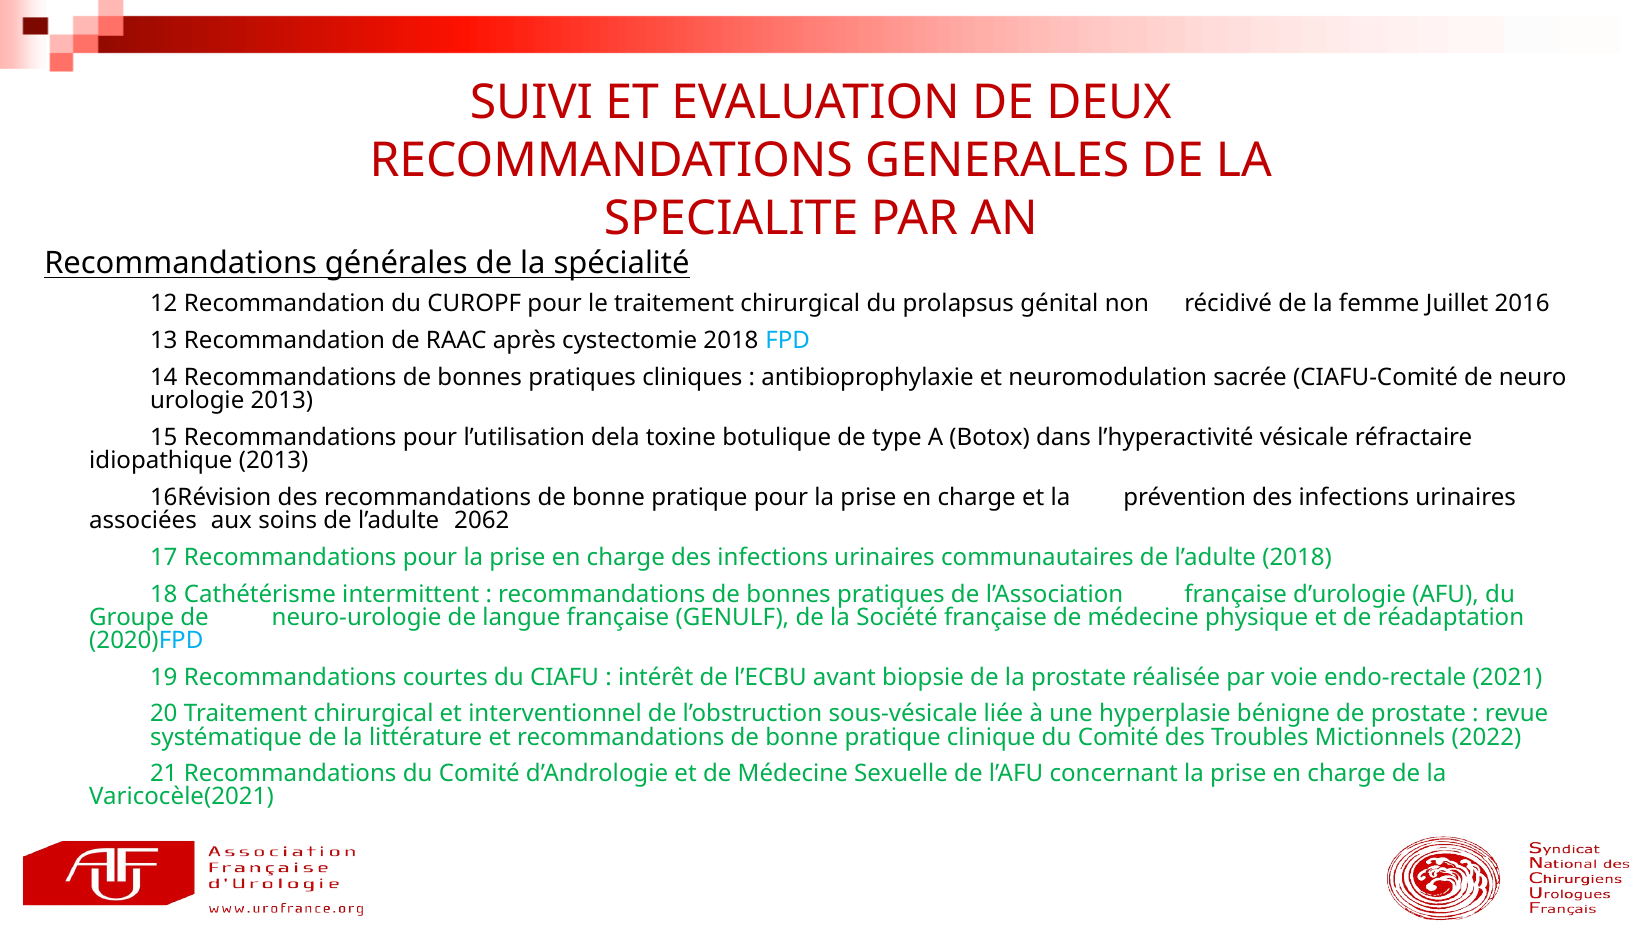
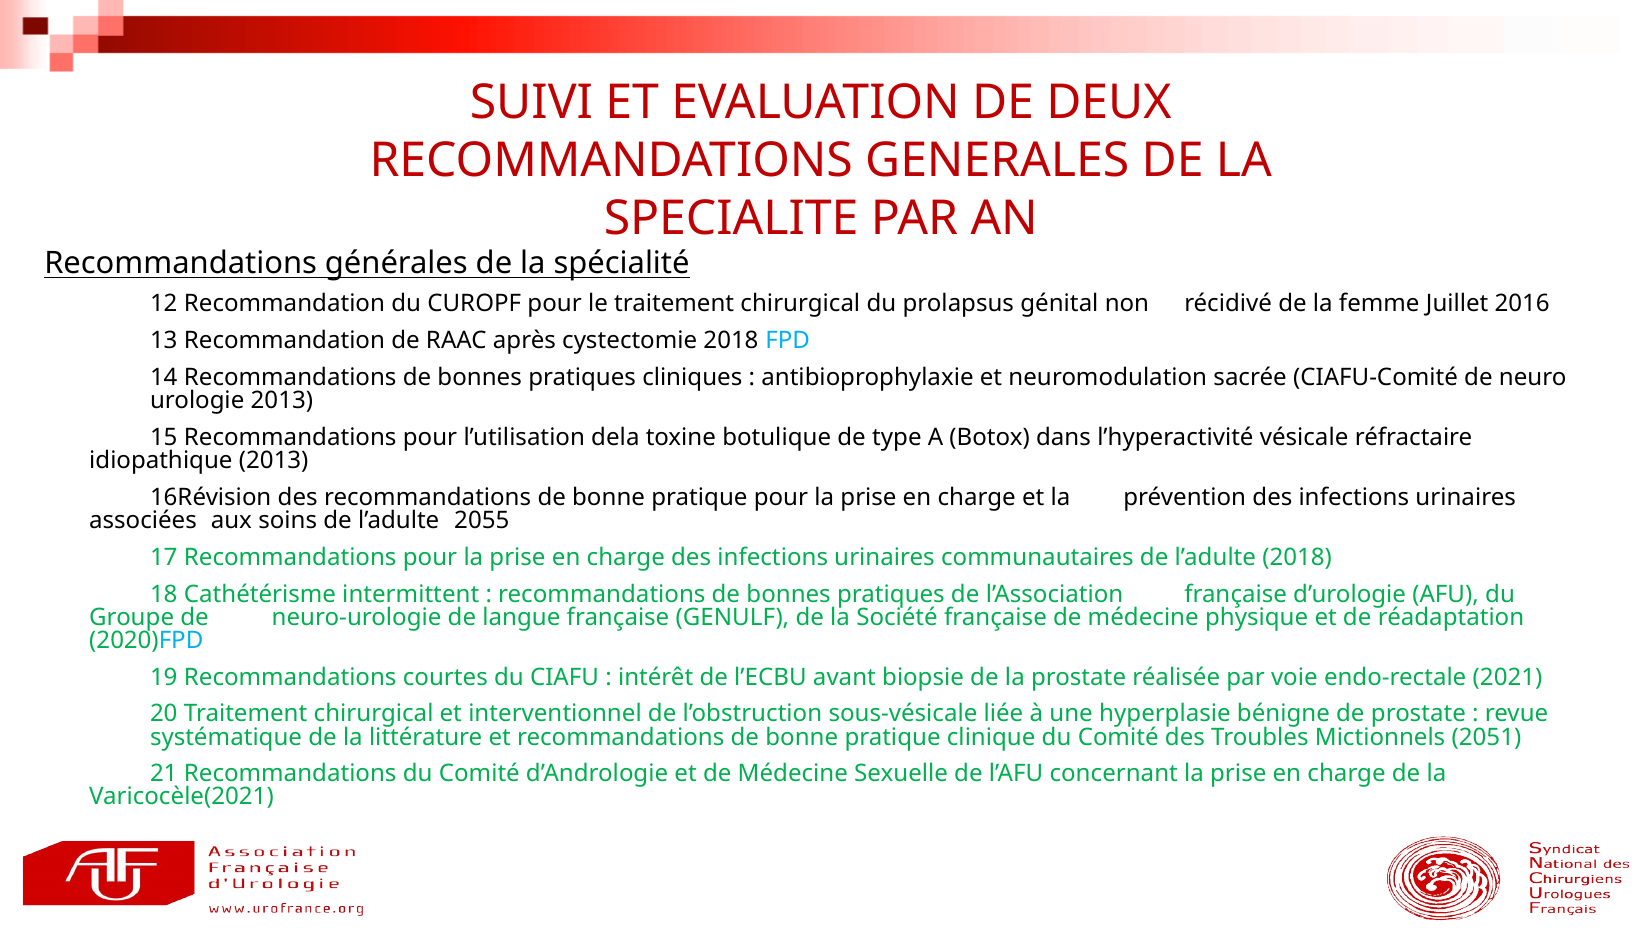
2062: 2062 -> 2055
2022: 2022 -> 2051
